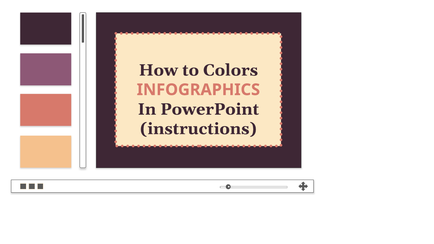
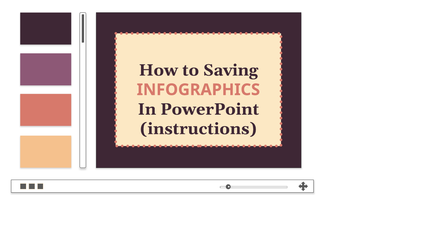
Colors: Colors -> Saving
